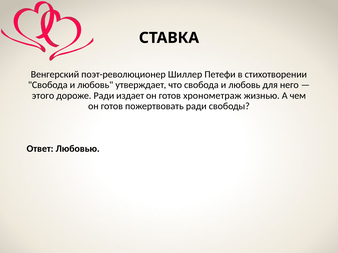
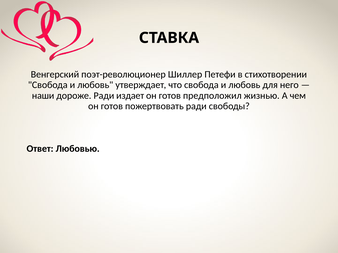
этого: этого -> наши
хронометраж: хронометраж -> предположил
